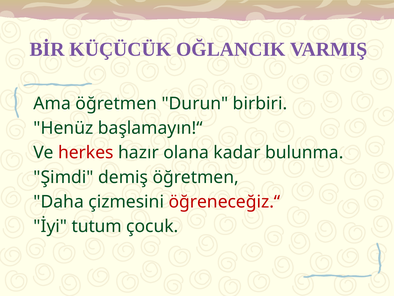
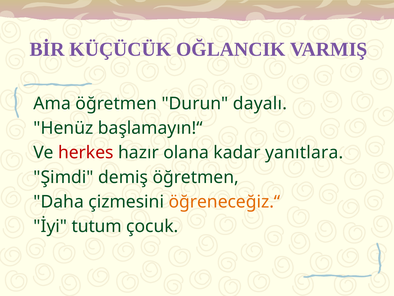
birbiri: birbiri -> dayalı
bulunma: bulunma -> yanıtlara
öğreneceğiz.“ colour: red -> orange
